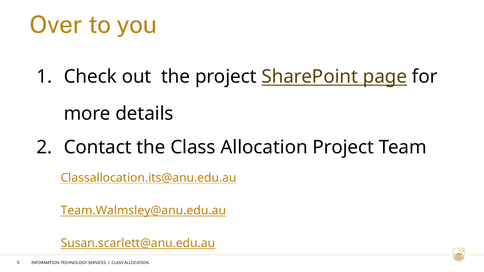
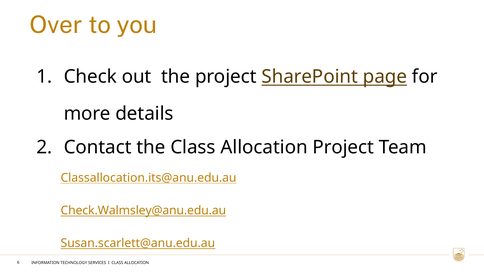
Team.Walmsley@anu.edu.au: Team.Walmsley@anu.edu.au -> Check.Walmsley@anu.edu.au
